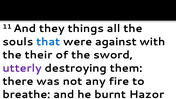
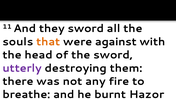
they things: things -> sword
that colour: blue -> orange
their: their -> head
